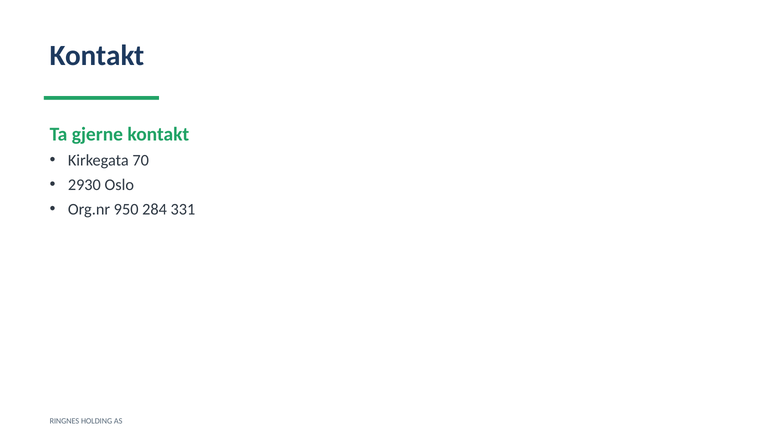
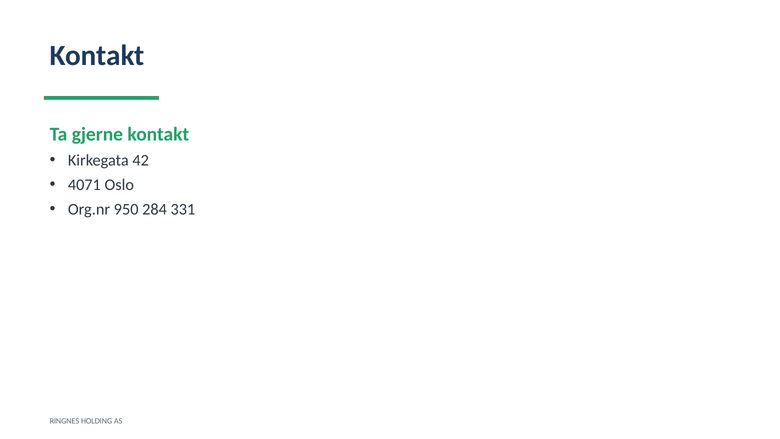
70: 70 -> 42
2930: 2930 -> 4071
